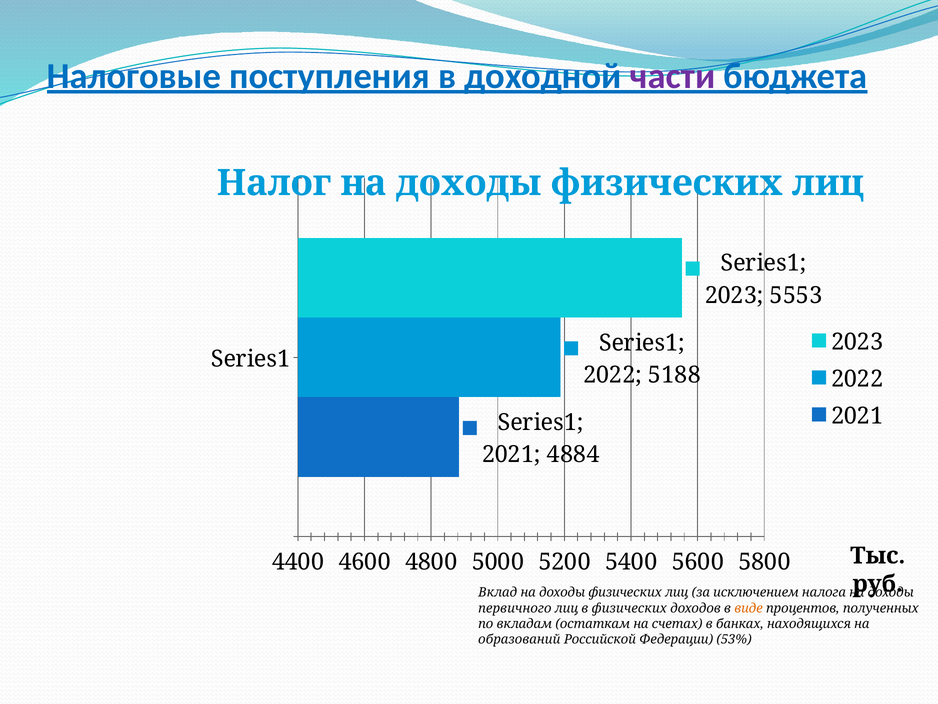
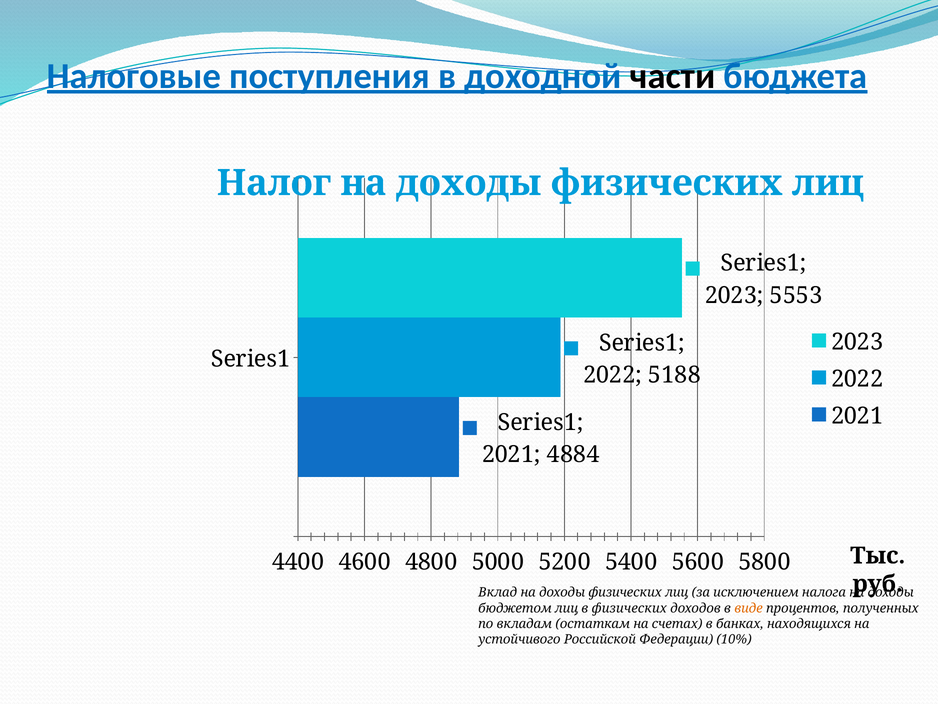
части colour: purple -> black
первичного: первичного -> бюджетом
образований: образований -> устойчивого
53%: 53% -> 10%
